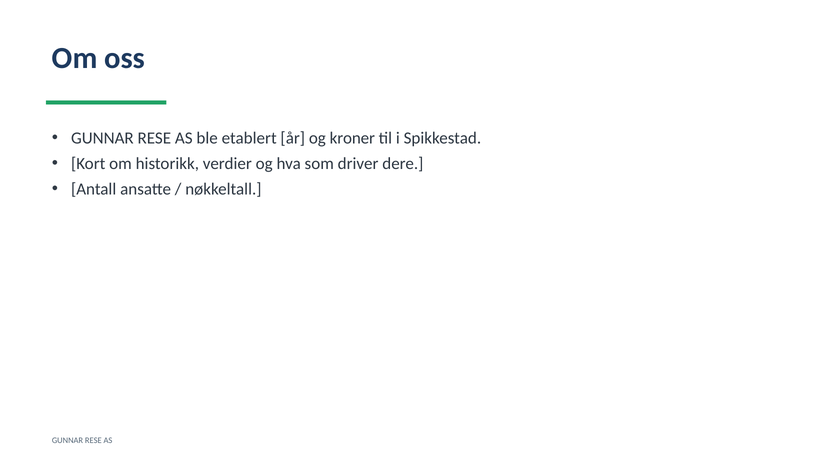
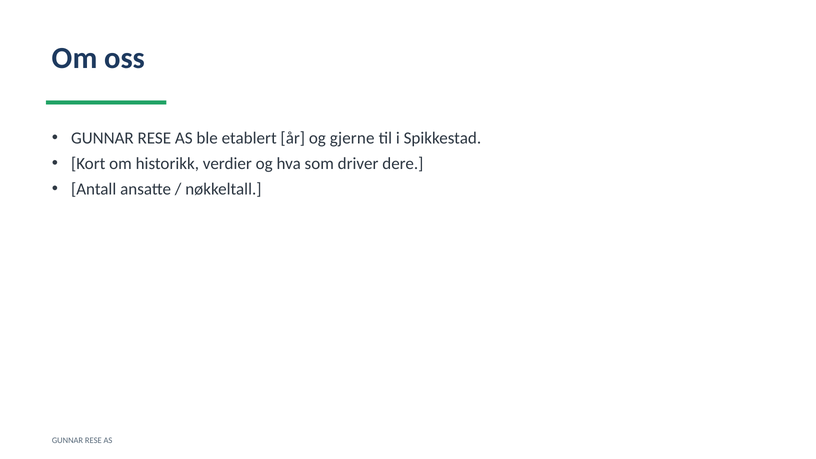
kroner: kroner -> gjerne
